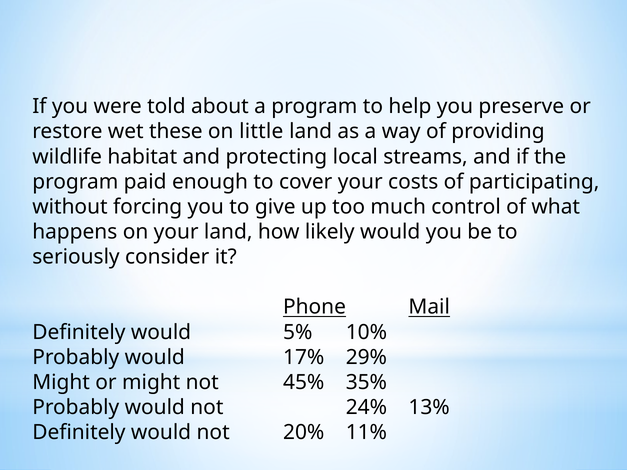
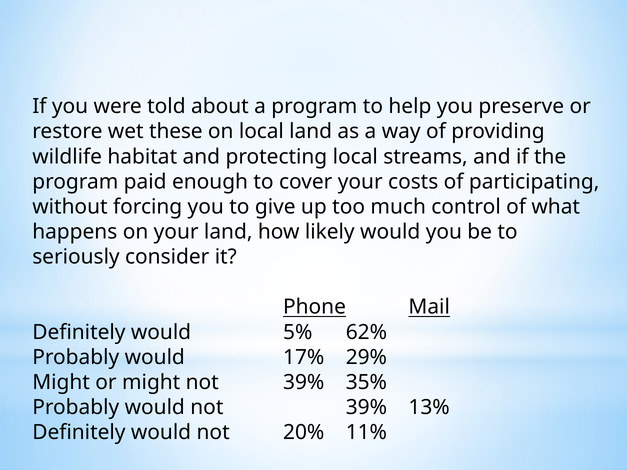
on little: little -> local
10%: 10% -> 62%
might not 45%: 45% -> 39%
would not 24%: 24% -> 39%
